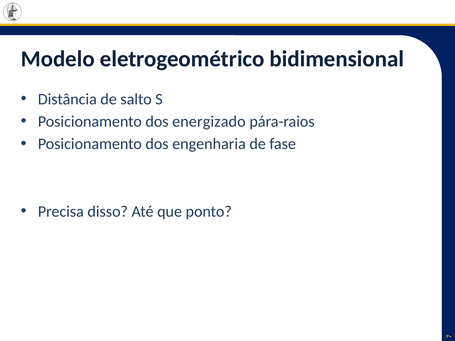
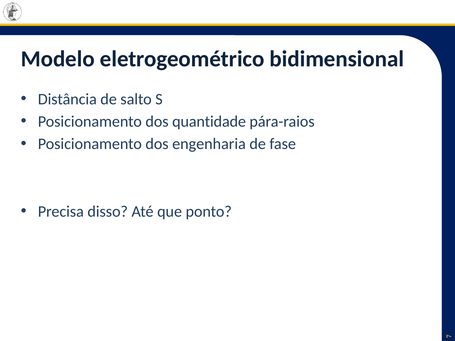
energizado: energizado -> quantidade
